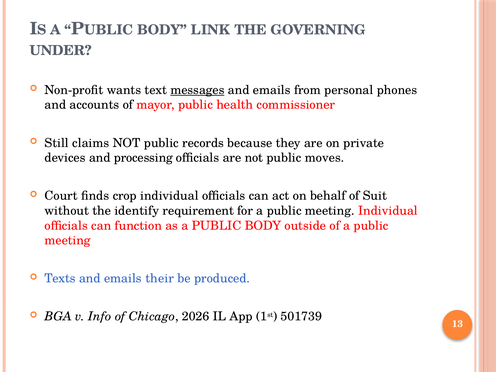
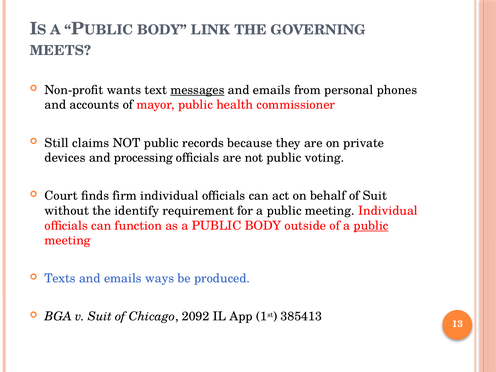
UNDER: UNDER -> MEETS
moves: moves -> voting
crop: crop -> firm
public at (371, 226) underline: none -> present
their: their -> ways
v Info: Info -> Suit
2026: 2026 -> 2092
501739: 501739 -> 385413
